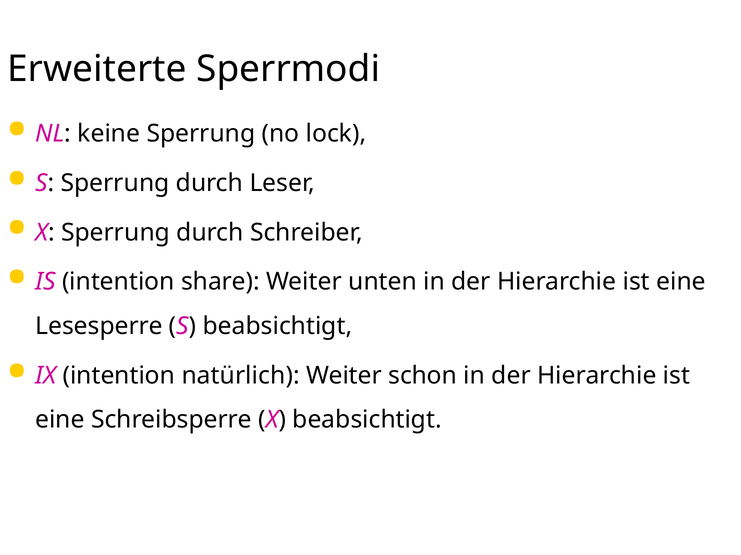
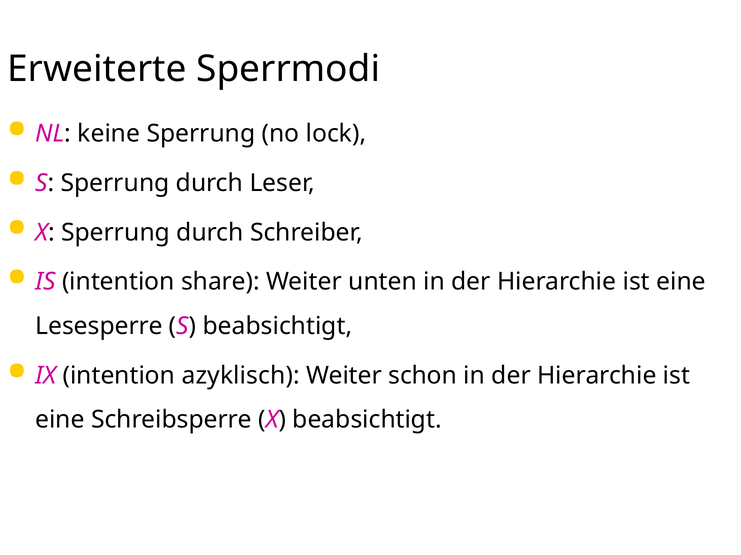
natürlich: natürlich -> azyklisch
